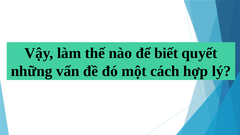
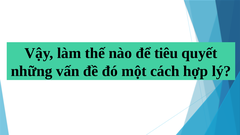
biết: biết -> tiêu
